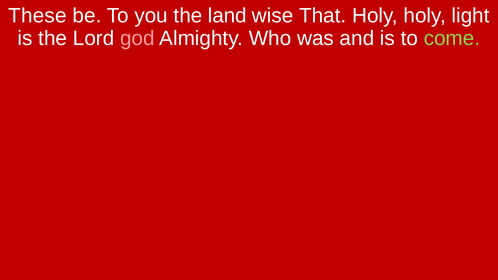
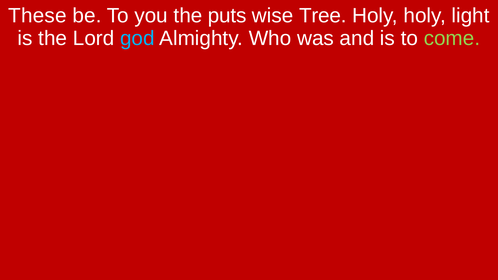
land: land -> puts
That: That -> Tree
god colour: pink -> light blue
